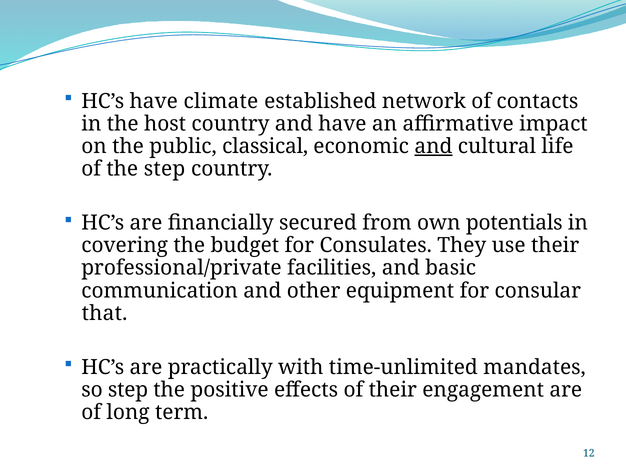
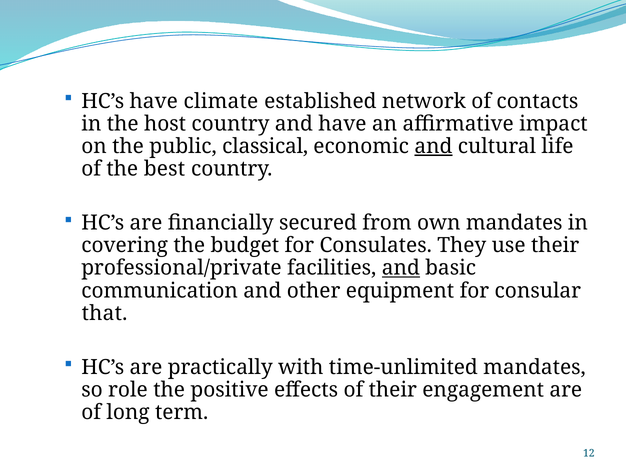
the step: step -> best
own potentials: potentials -> mandates
and at (401, 268) underline: none -> present
so step: step -> role
